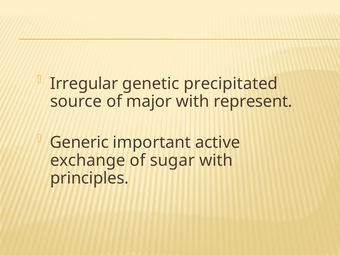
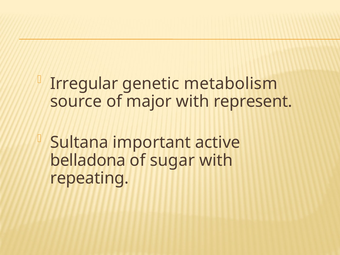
precipitated: precipitated -> metabolism
Generic: Generic -> Sultana
exchange: exchange -> belladona
principles: principles -> repeating
